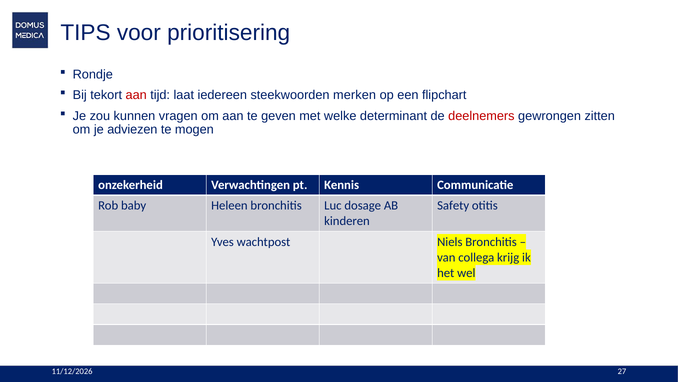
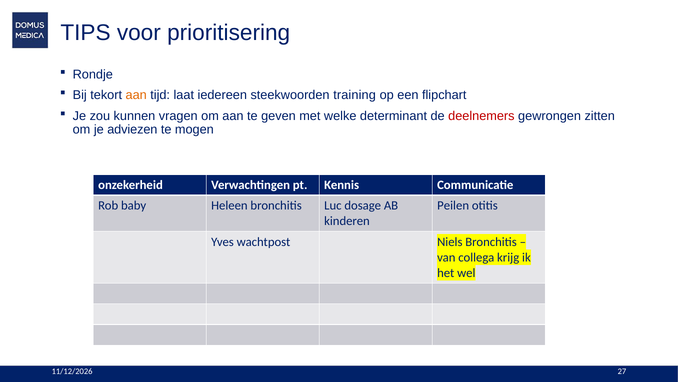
aan at (136, 95) colour: red -> orange
merken: merken -> training
Safety: Safety -> Peilen
